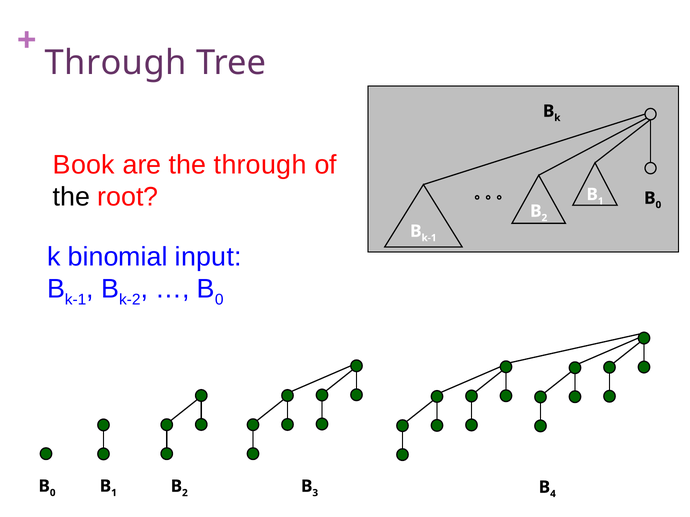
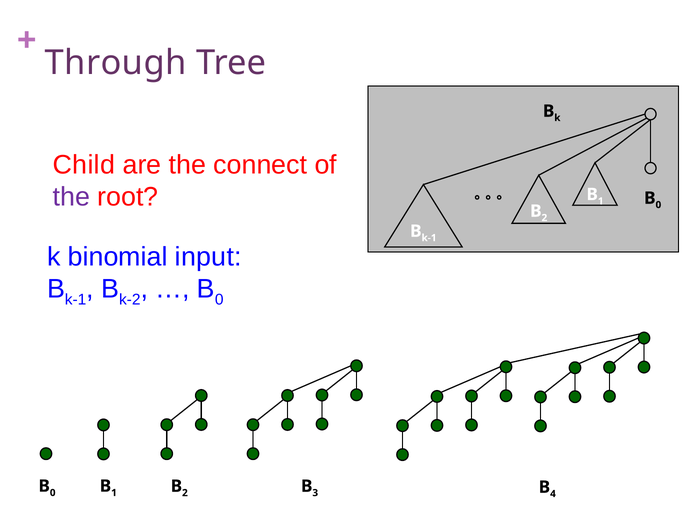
Book: Book -> Child
the through: through -> connect
the at (71, 197) colour: black -> purple
